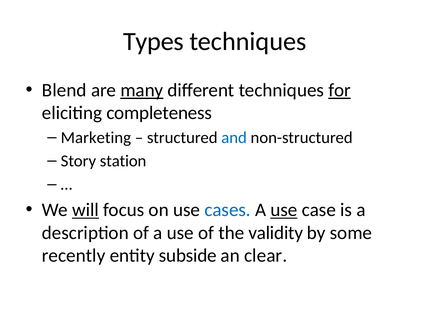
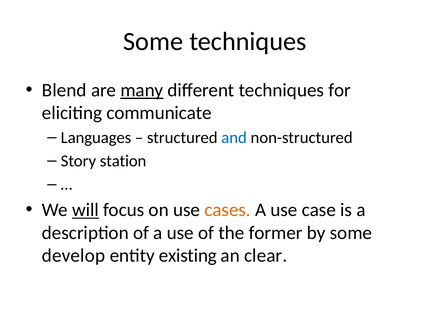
Types at (153, 42): Types -> Some
for underline: present -> none
completeness: completeness -> communicate
Marketing: Marketing -> Languages
cases colour: blue -> orange
use at (284, 210) underline: present -> none
validity: validity -> former
recently: recently -> develop
subside: subside -> existing
